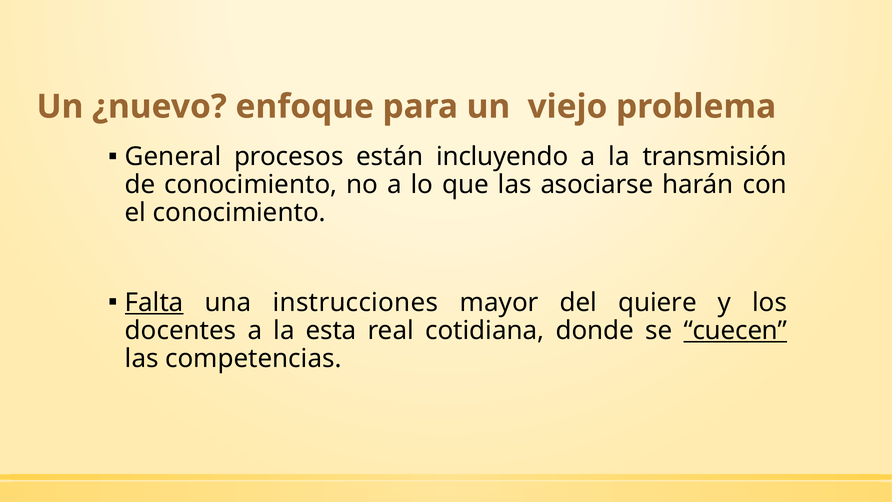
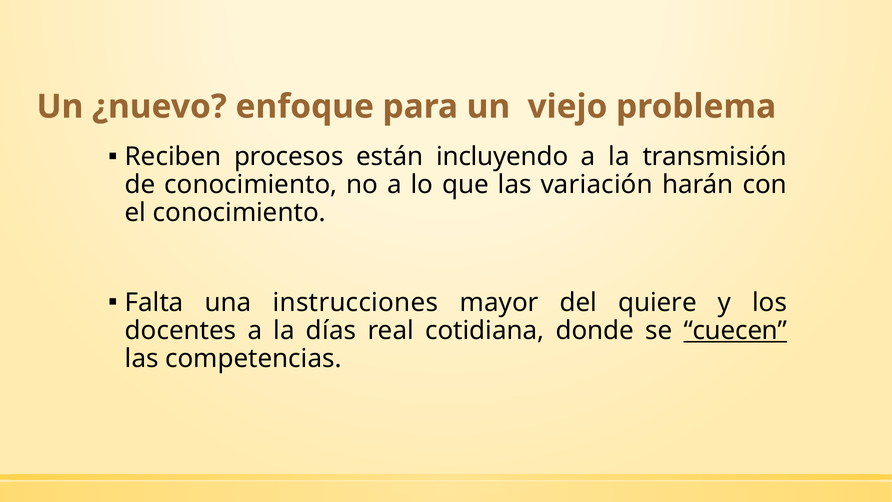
General: General -> Reciben
asociarse: asociarse -> variación
Falta underline: present -> none
esta: esta -> días
